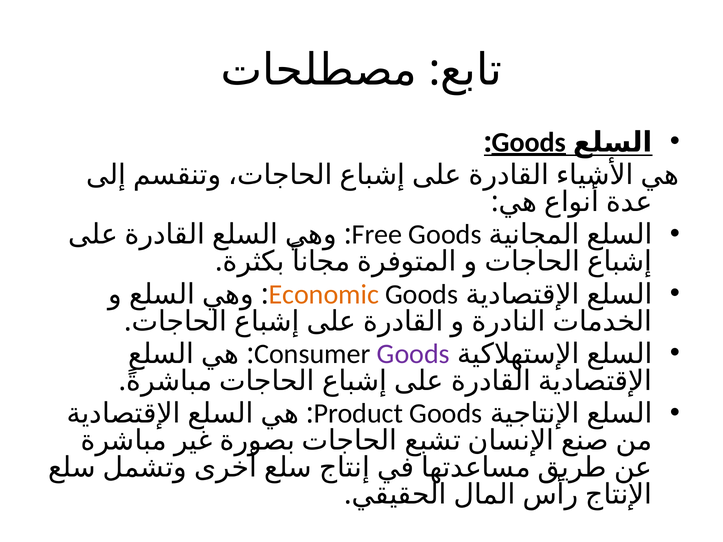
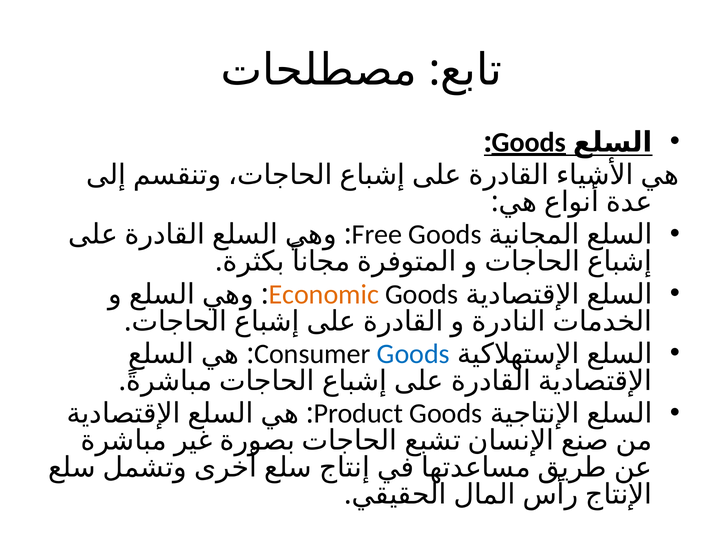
Goods at (413, 354) colour: purple -> blue
